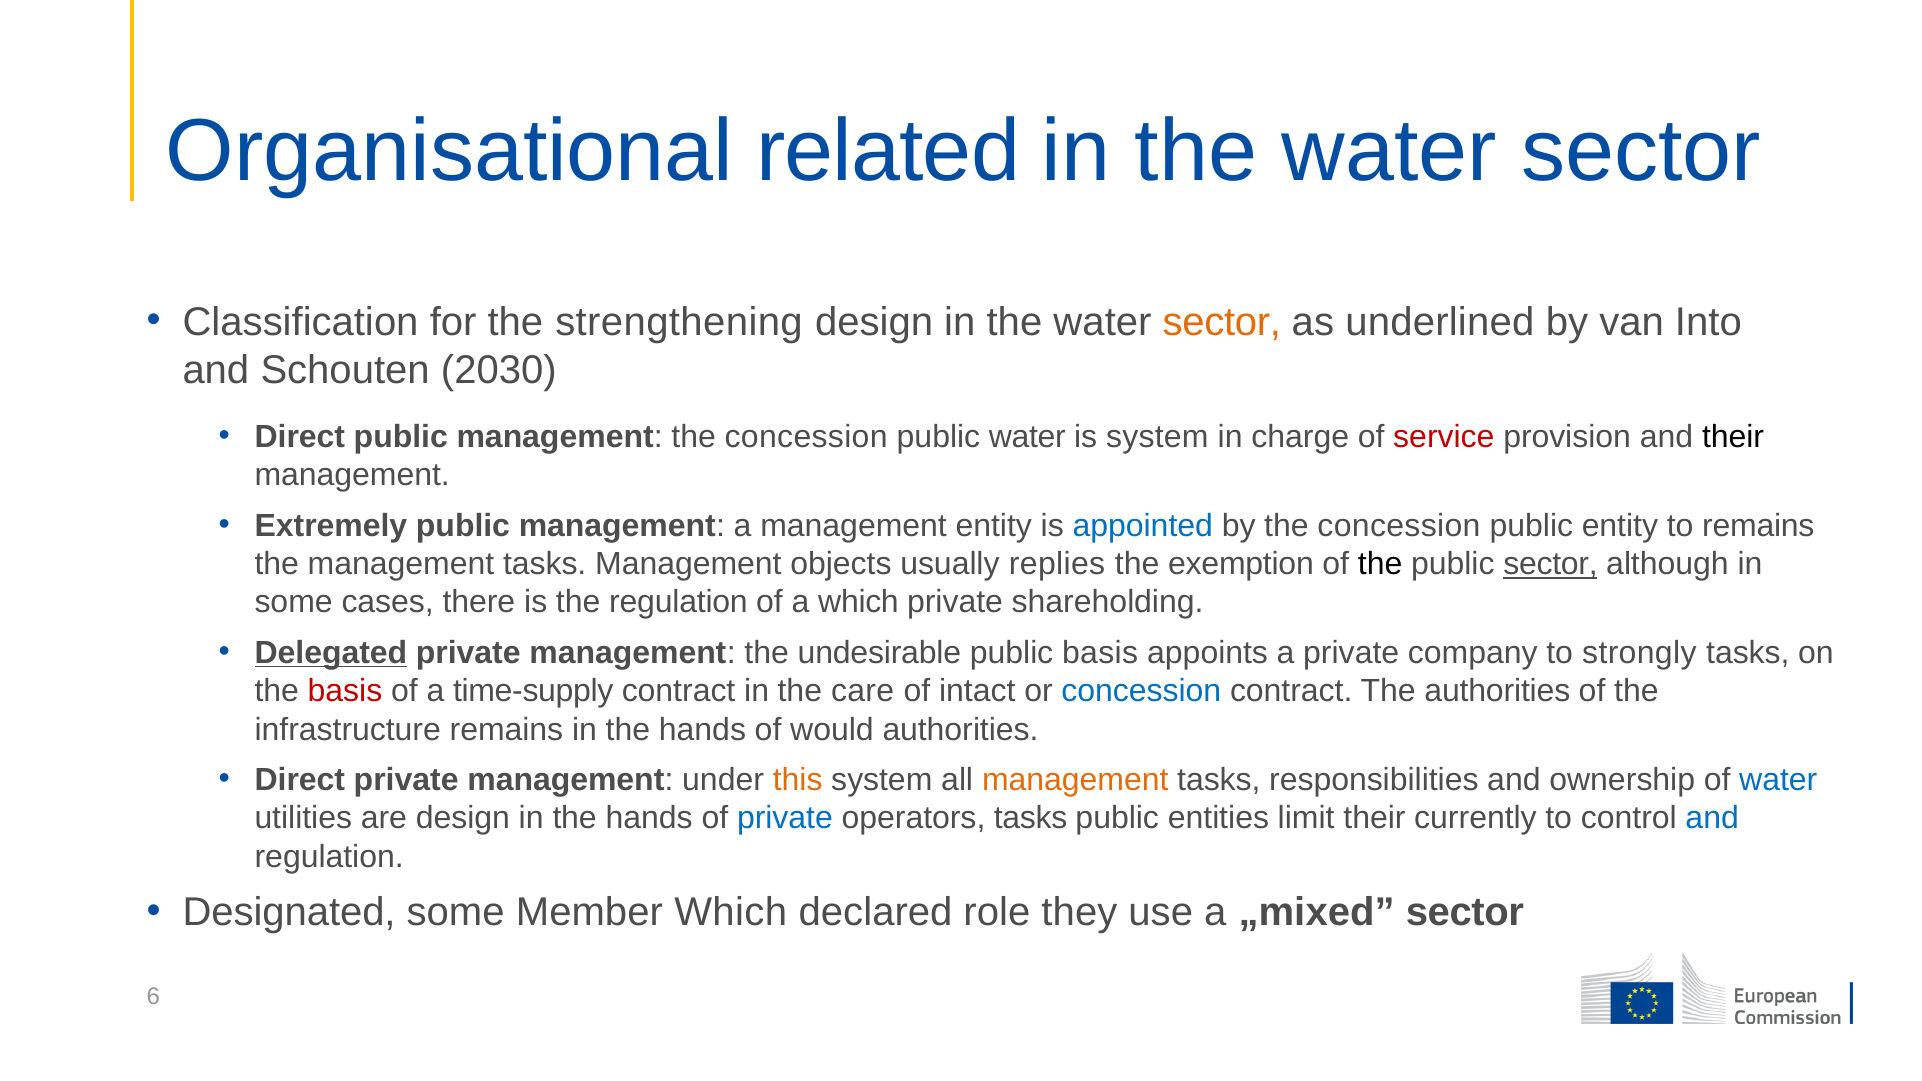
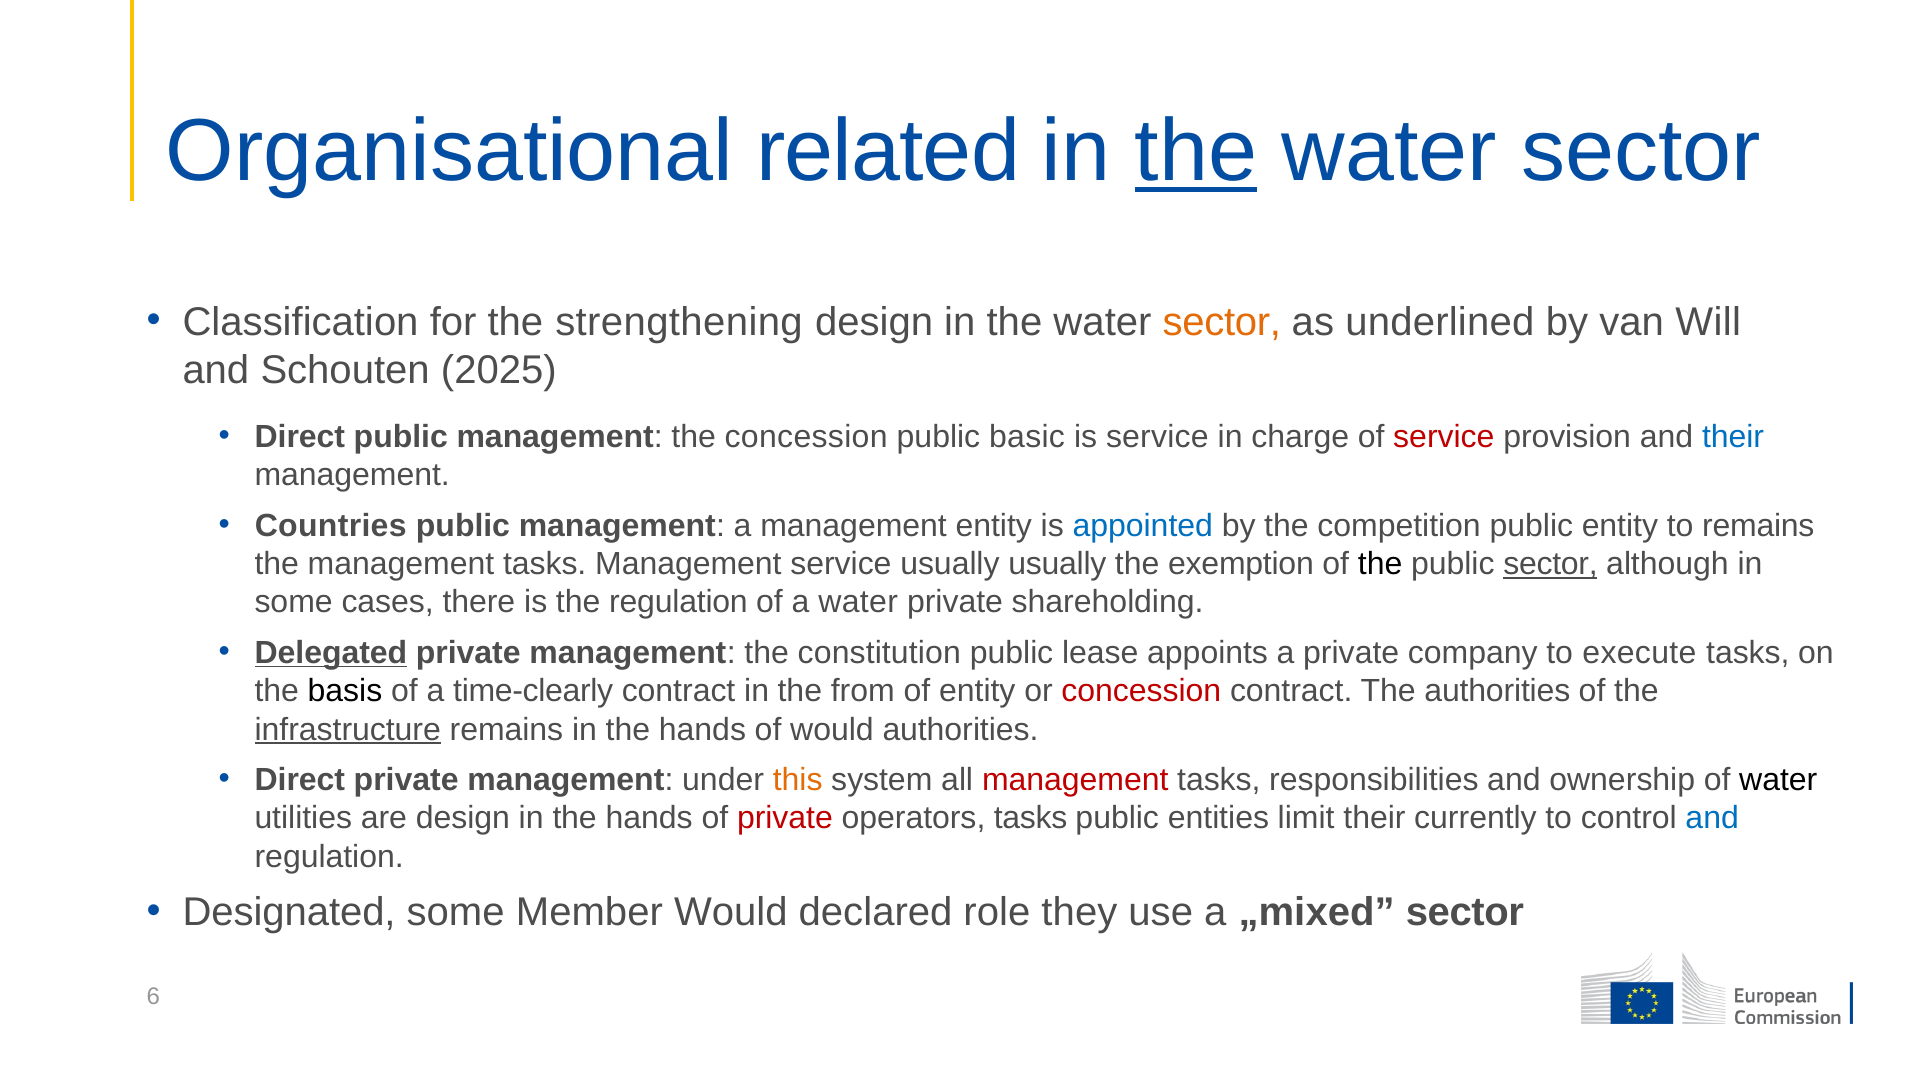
the at (1196, 151) underline: none -> present
Into: Into -> Will
2030: 2030 -> 2025
public water: water -> basic
is system: system -> service
their at (1733, 437) colour: black -> blue
Extremely: Extremely -> Countries
by the concession: concession -> competition
Management objects: objects -> service
usually replies: replies -> usually
a which: which -> water
undesirable: undesirable -> constitution
public basis: basis -> lease
strongly: strongly -> execute
basis at (345, 691) colour: red -> black
time-supply: time-supply -> time-clearly
care: care -> from
of intact: intact -> entity
concession at (1141, 691) colour: blue -> red
infrastructure underline: none -> present
management at (1075, 780) colour: orange -> red
water at (1778, 780) colour: blue -> black
private at (785, 819) colour: blue -> red
Member Which: Which -> Would
